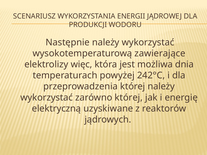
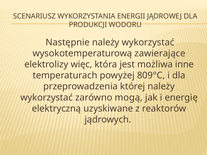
dnia: dnia -> inne
242°C: 242°C -> 809°C
zarówno której: której -> mogą
